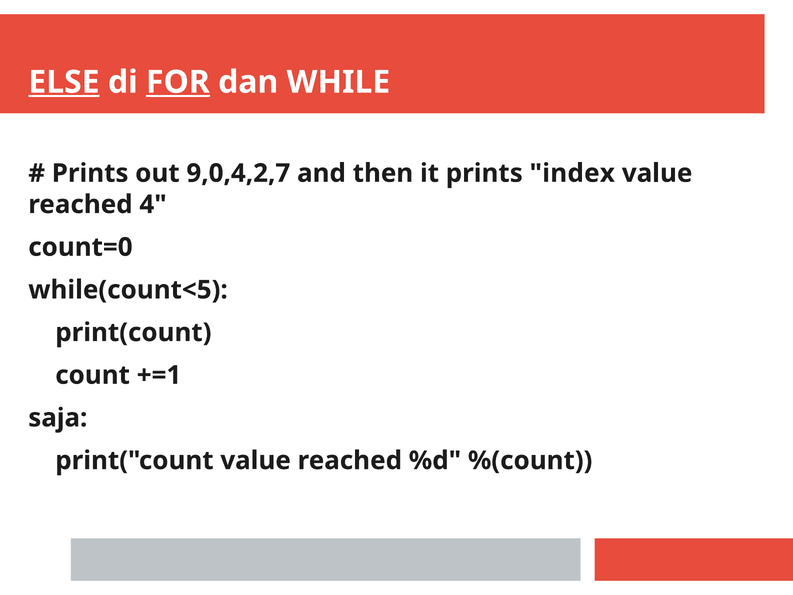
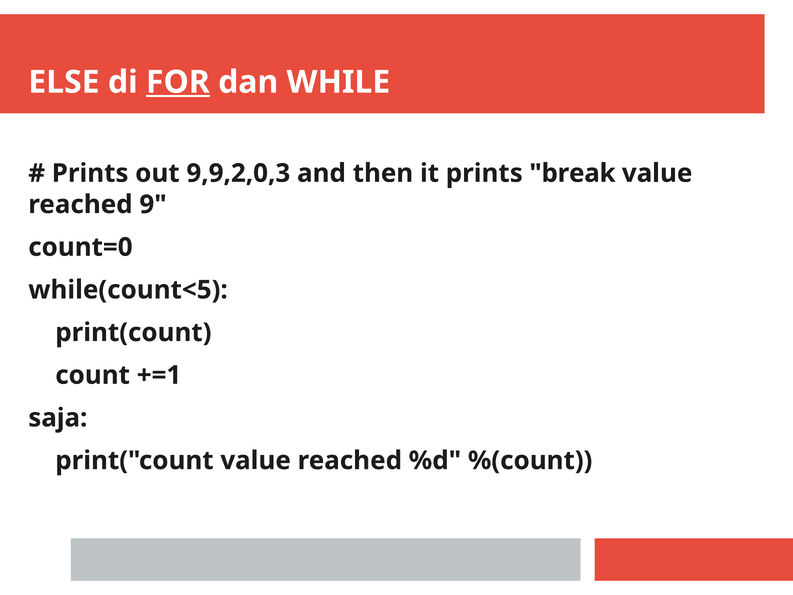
ELSE underline: present -> none
9,0,4,2,7: 9,0,4,2,7 -> 9,9,2,0,3
index: index -> break
4: 4 -> 9
